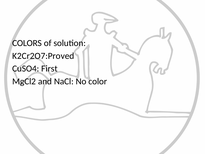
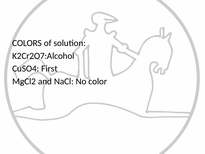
K2Cr2O7:Proved: K2Cr2O7:Proved -> K2Cr2O7:Alcohol
